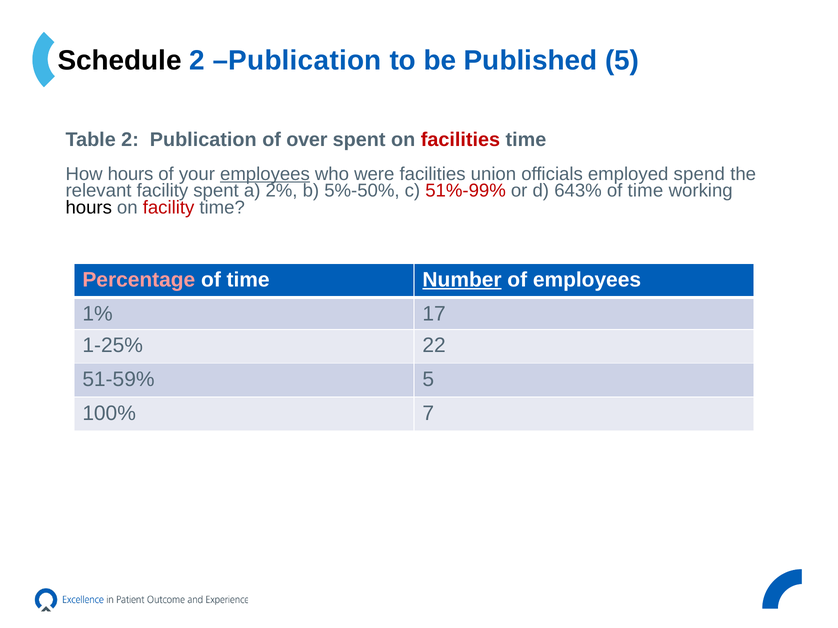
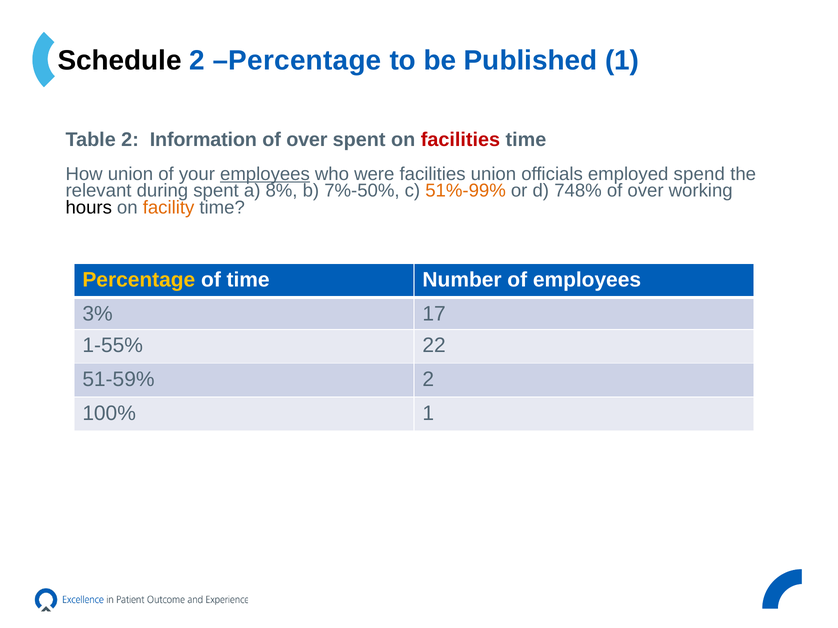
Publication at (297, 60): Publication -> Percentage
Published 5: 5 -> 1
Table 2 Publication: Publication -> Information
How hours: hours -> union
relevant facility: facility -> during
2%: 2% -> 8%
5%-50%: 5%-50% -> 7%-50%
51%-99% colour: red -> orange
643%: 643% -> 748%
time at (645, 191): time -> over
facility at (169, 208) colour: red -> orange
Percentage at (139, 280) colour: pink -> yellow
Number underline: present -> none
1%: 1% -> 3%
1-25%: 1-25% -> 1-55%
51-59% 5: 5 -> 2
100% 7: 7 -> 1
